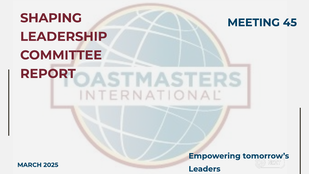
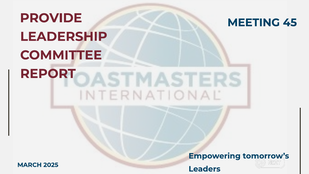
SHAPING: SHAPING -> PROVIDE
